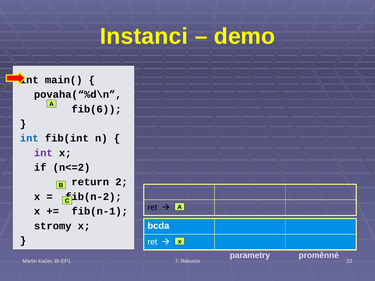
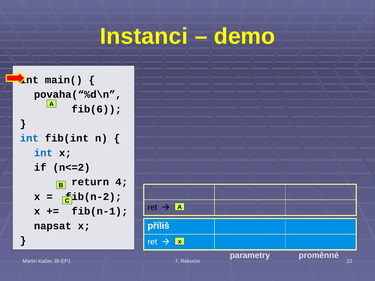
int at (43, 153) colour: purple -> blue
2: 2 -> 4
bcda: bcda -> příliš
stromy: stromy -> napsat
